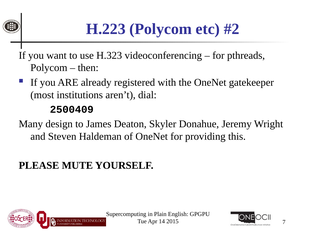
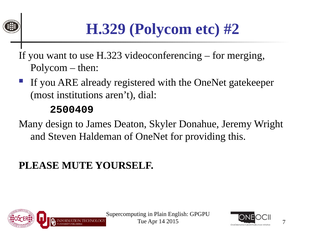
H.223: H.223 -> H.329
pthreads: pthreads -> merging
